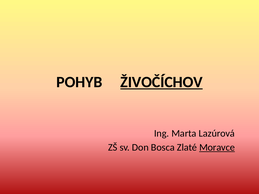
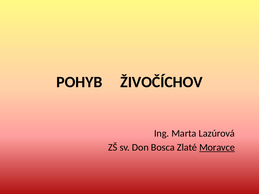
ŽIVOČÍCHOV underline: present -> none
